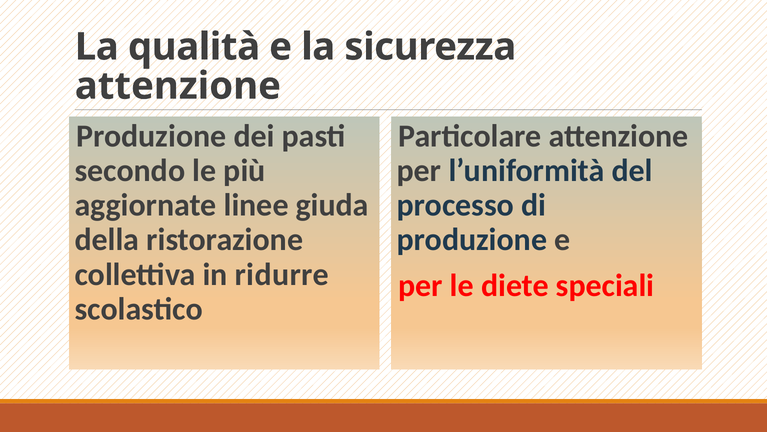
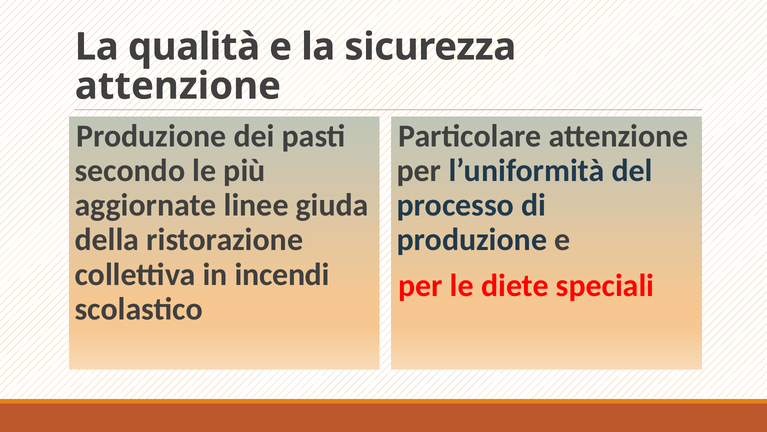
ridurre: ridurre -> incendi
